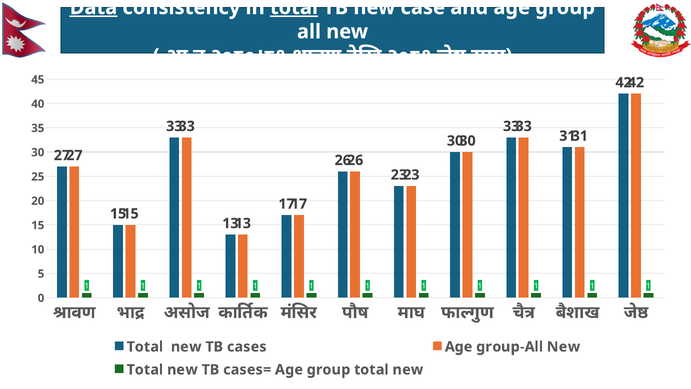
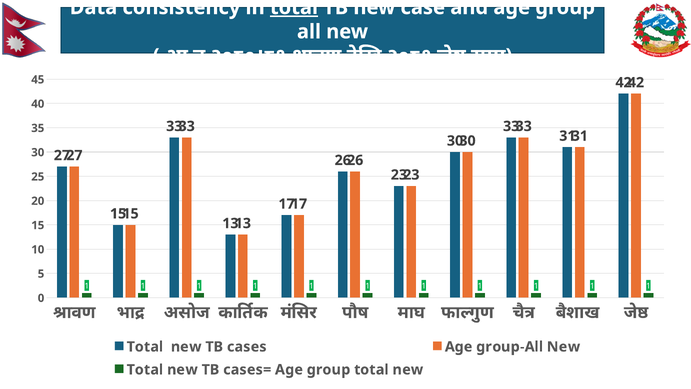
Data underline: present -> none
